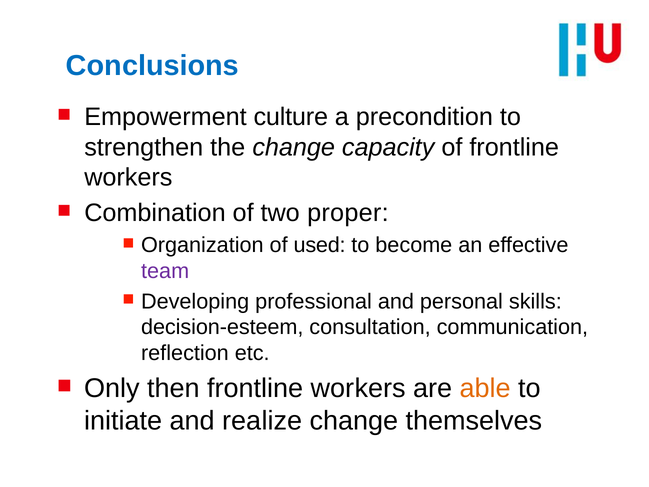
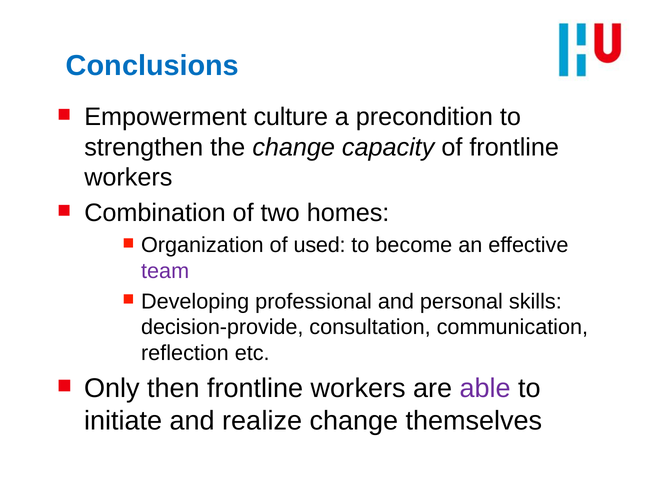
proper: proper -> homes
decision-esteem: decision-esteem -> decision-provide
able colour: orange -> purple
